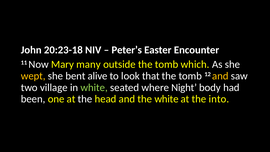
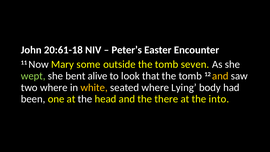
20:23-18: 20:23-18 -> 20:61-18
many: many -> some
which: which -> seven
wept colour: yellow -> light green
two village: village -> where
white at (94, 87) colour: light green -> yellow
Night: Night -> Lying
the white: white -> there
